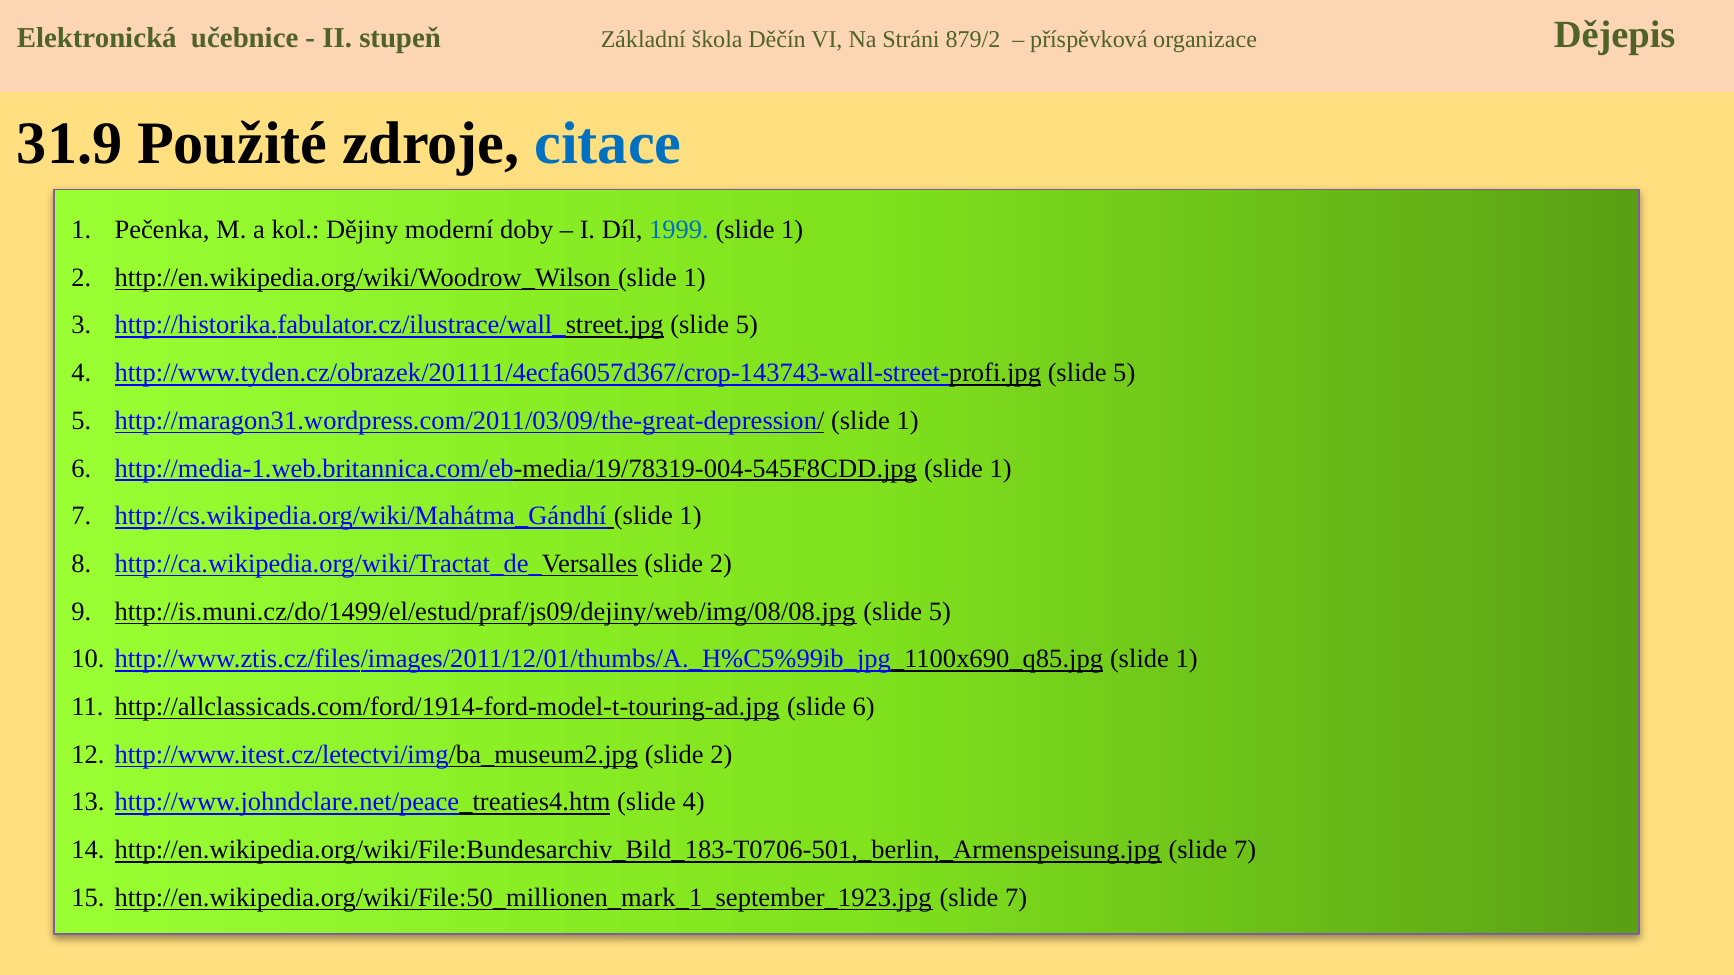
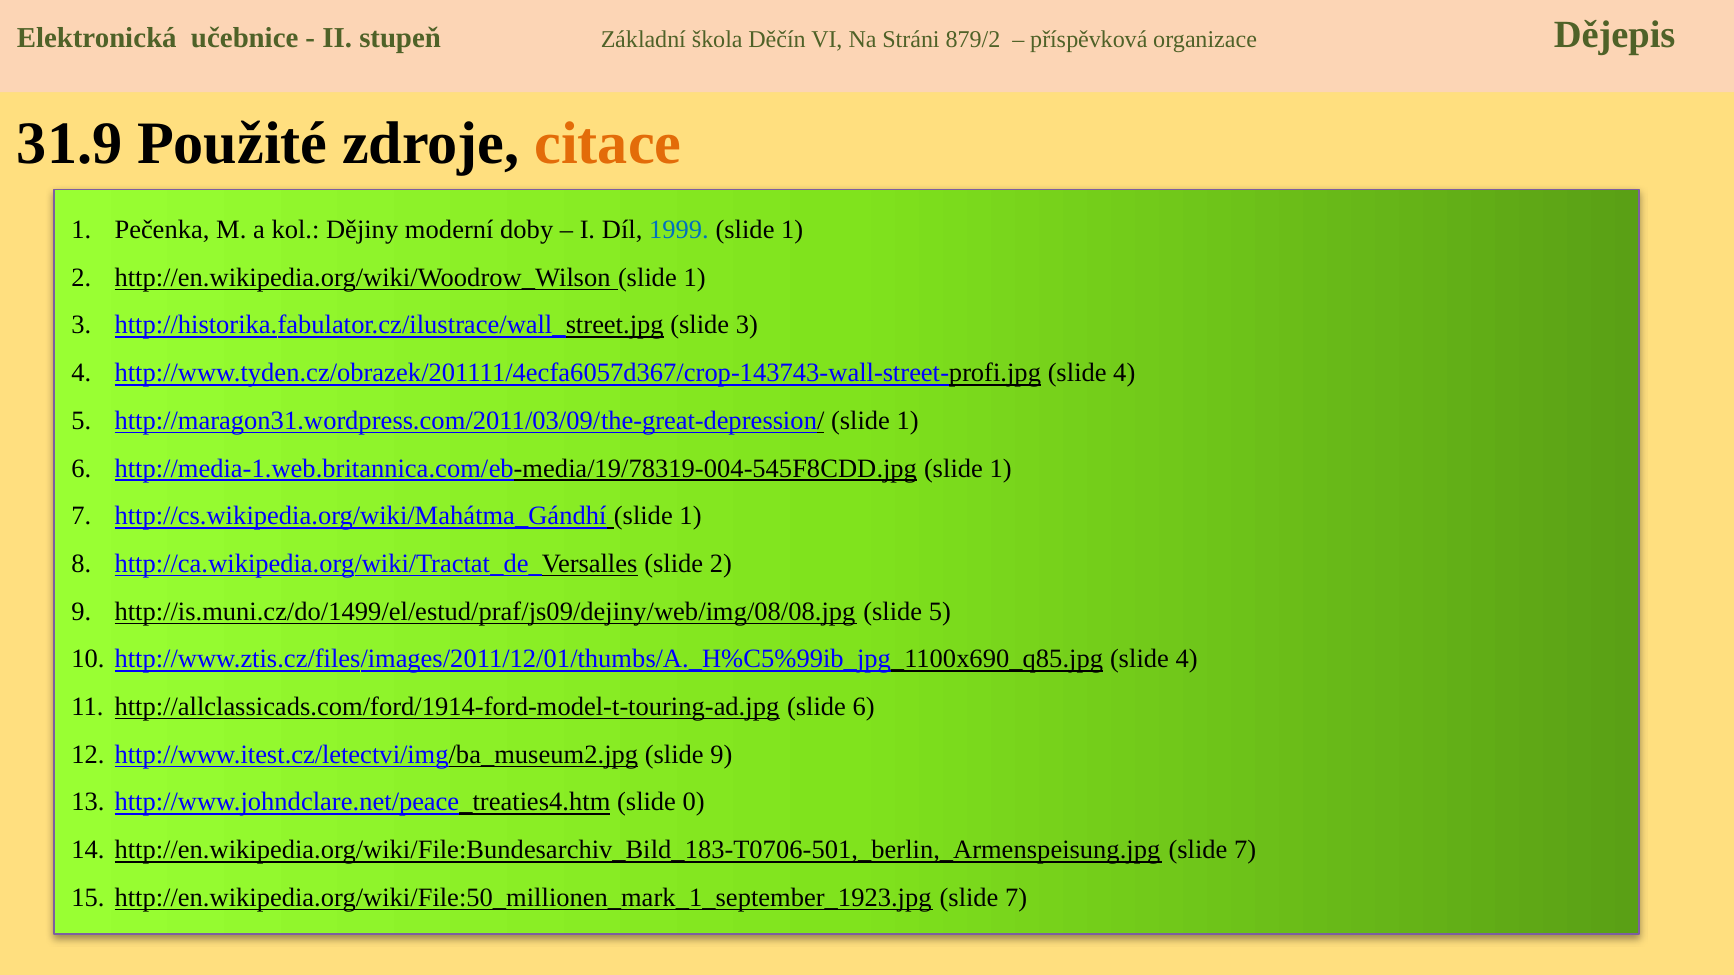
citace colour: blue -> orange
http://historika.fabulator.cz/ilustrace/wall_street.jpg slide 5: 5 -> 3
http://www.tyden.cz/obrazek/201111/4ecfa6057d367/crop-143743-wall-street-profi.jpg slide 5: 5 -> 4
http://www.ztis.cz/files/images/2011/12/01/thumbs/A._H%C5%99ib_jpg_1100x690_q85.jpg slide 1: 1 -> 4
http://www.itest.cz/letectvi/img/ba_museum2.jpg slide 2: 2 -> 9
slide 4: 4 -> 0
